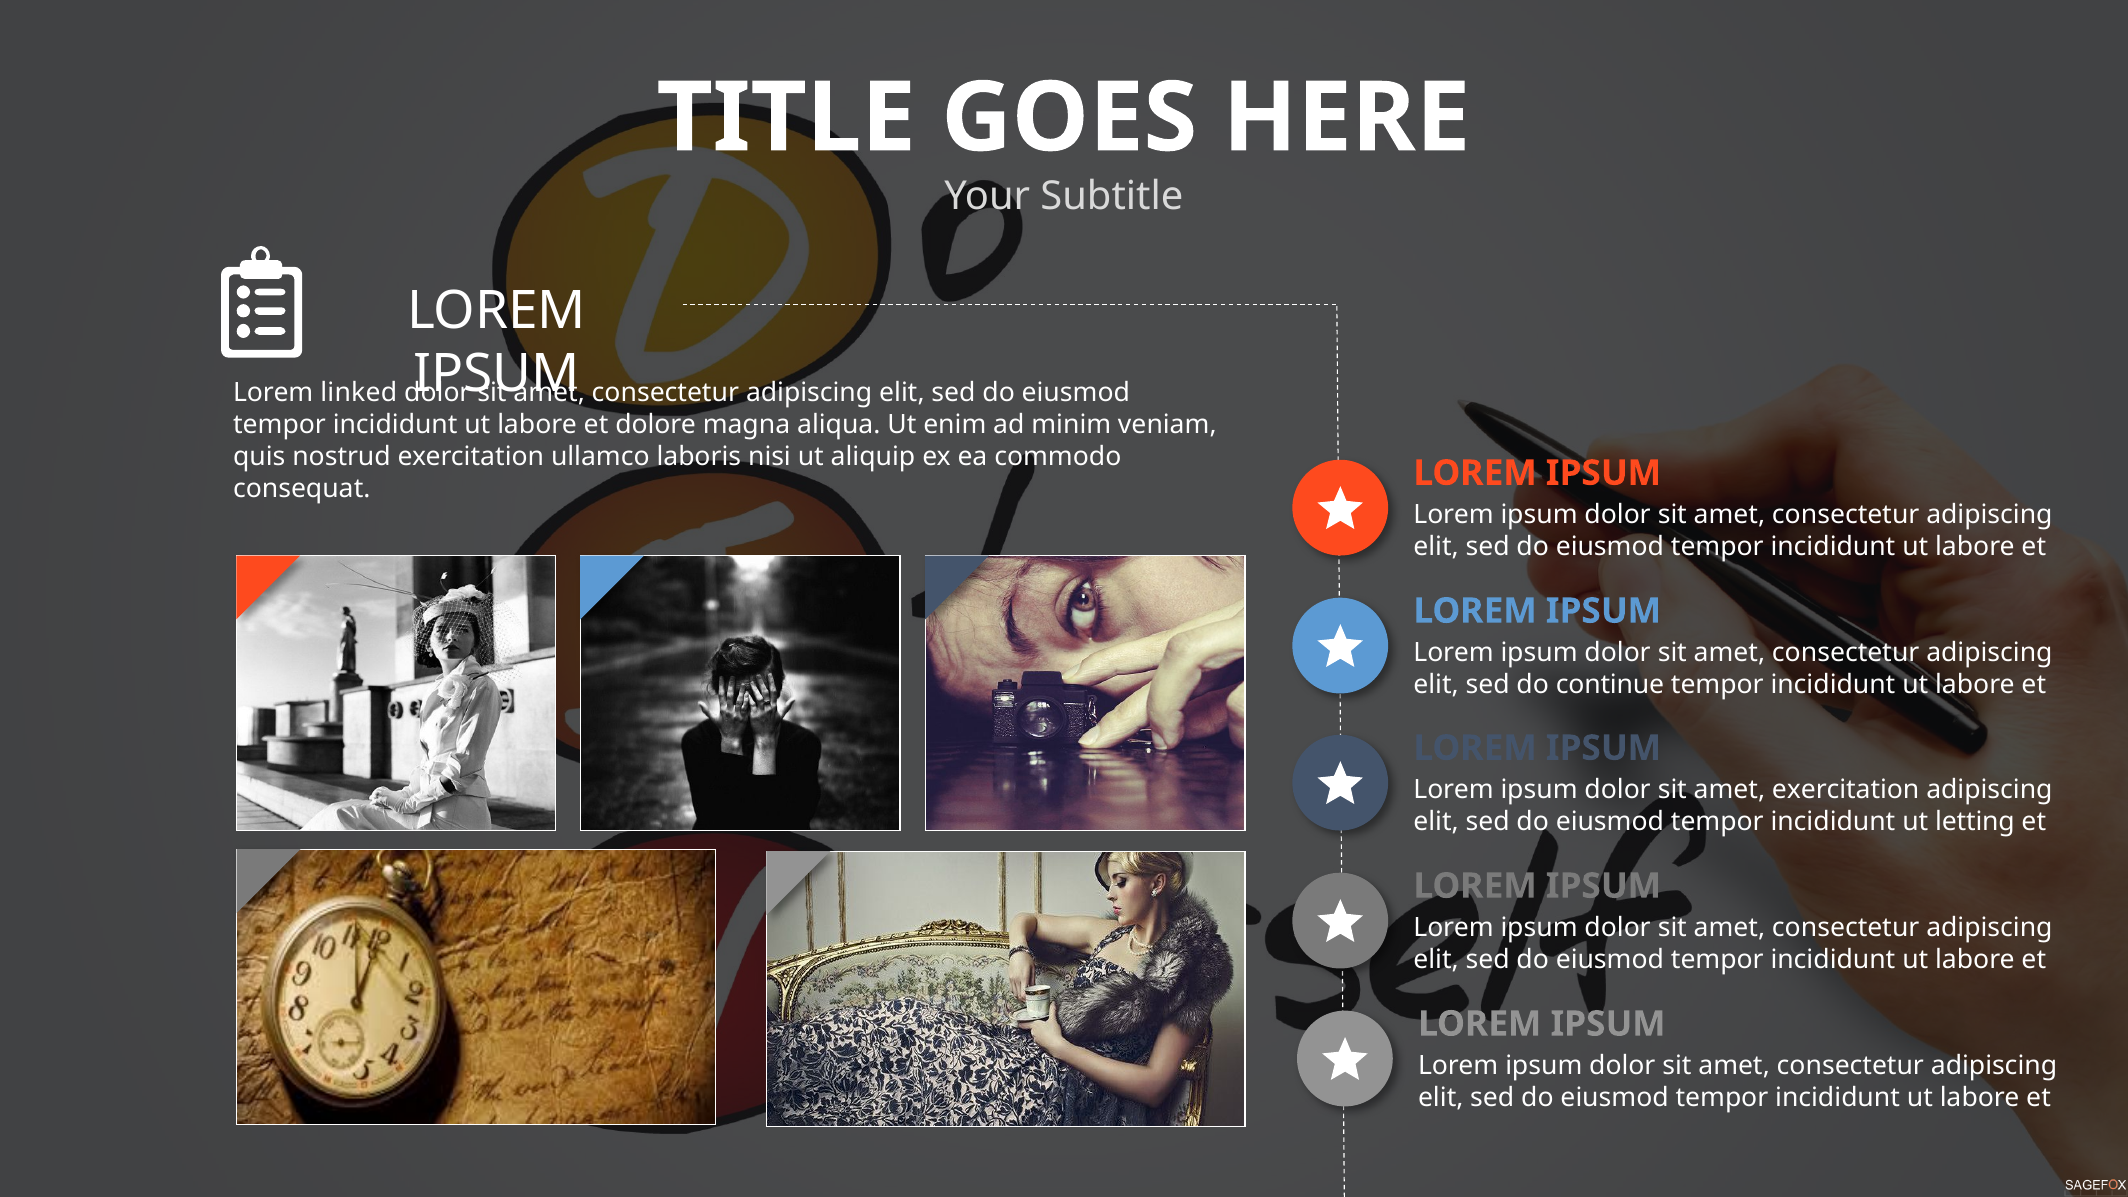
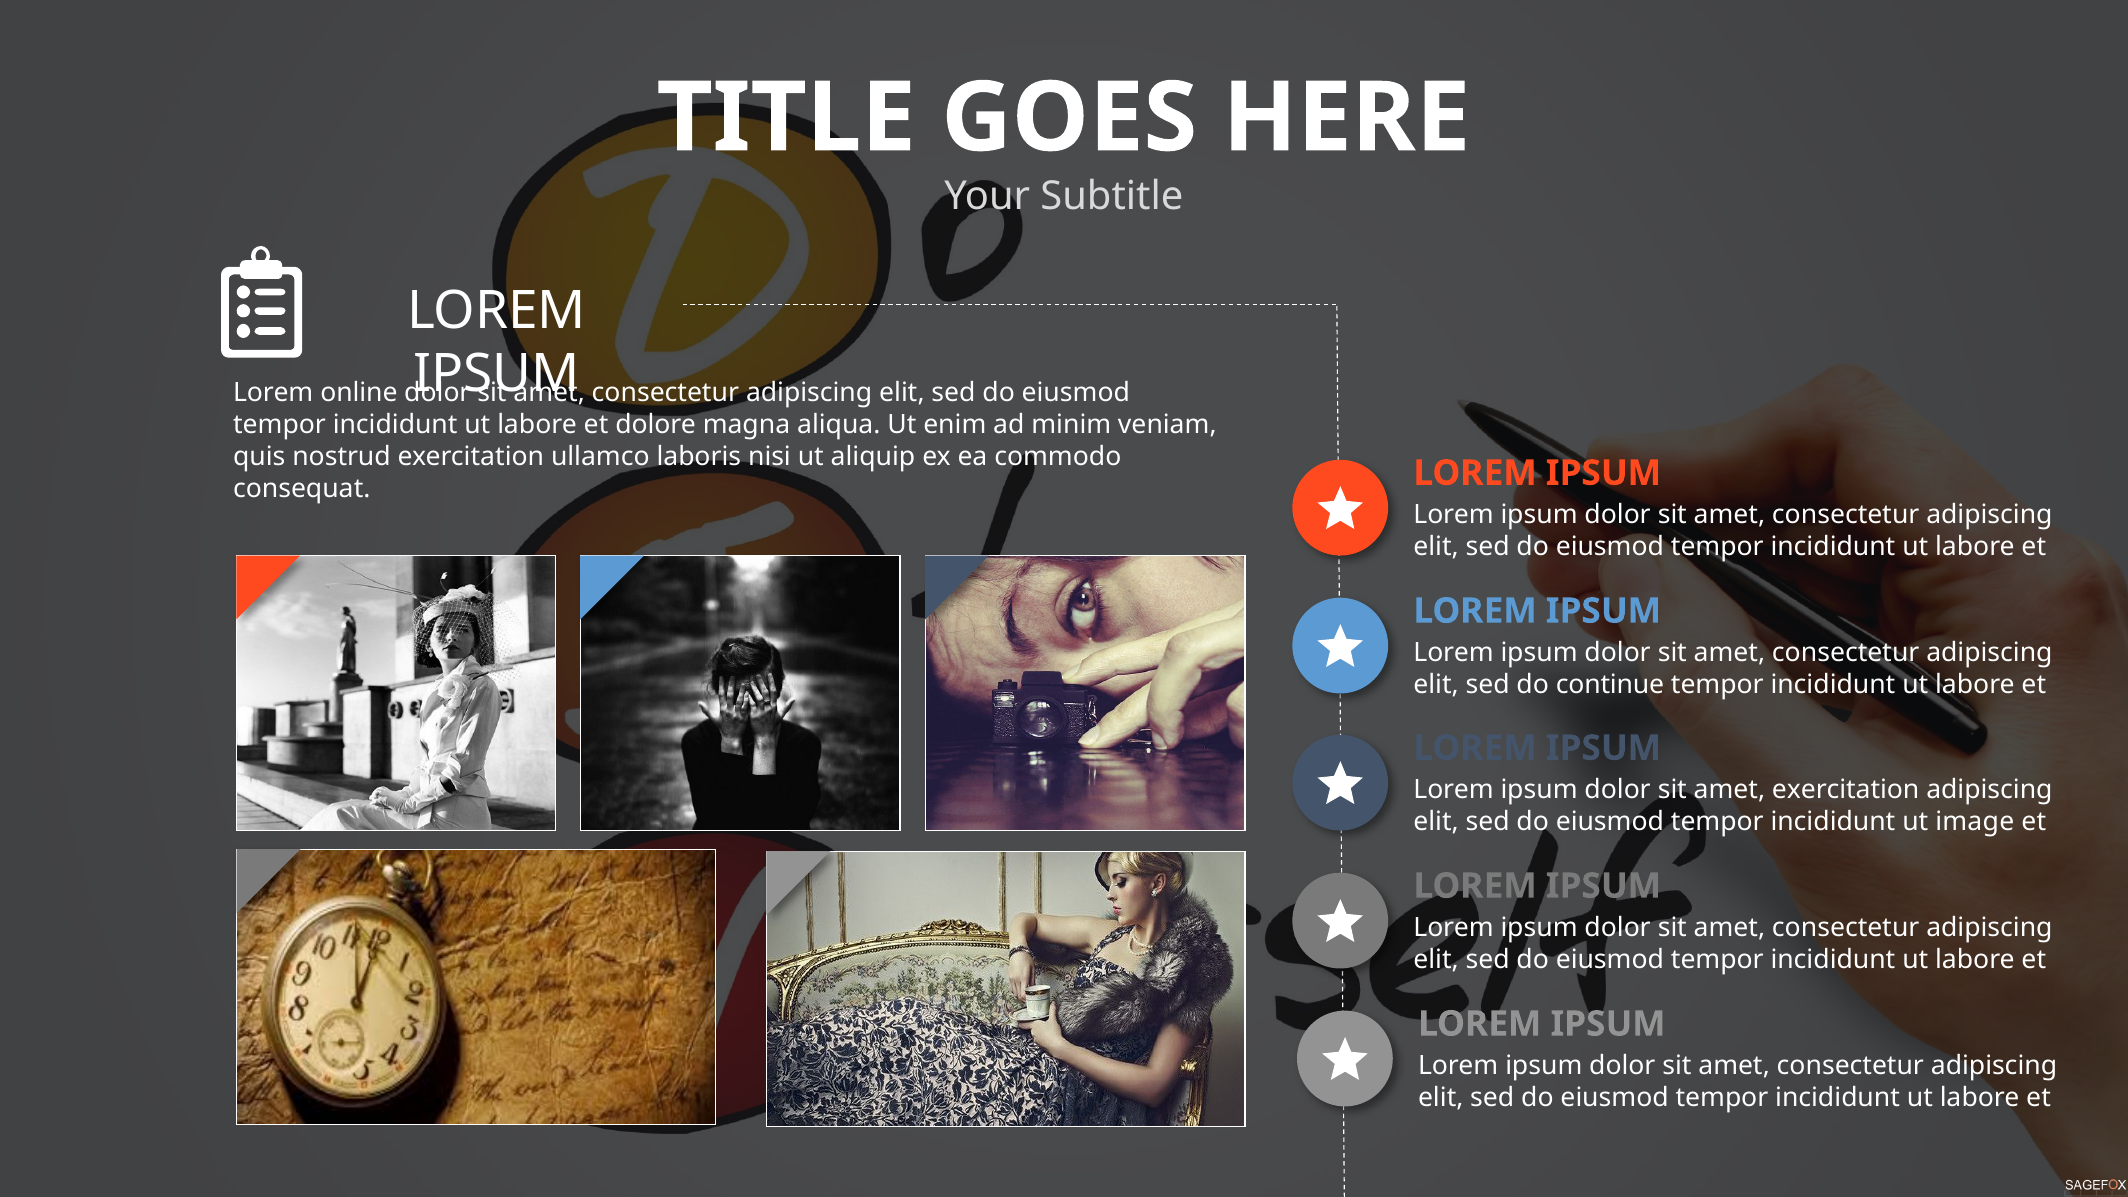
linked: linked -> online
letting: letting -> image
